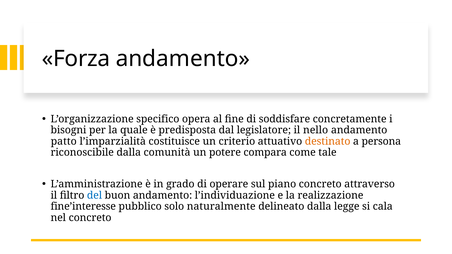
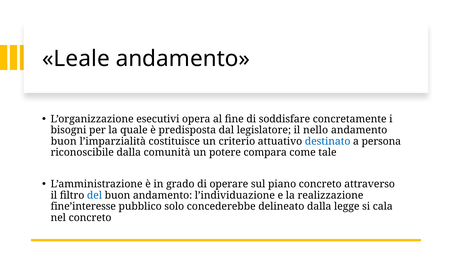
Forza: Forza -> Leale
specifico: specifico -> esecutivi
patto at (64, 141): patto -> buon
destinato colour: orange -> blue
naturalmente: naturalmente -> concederebbe
